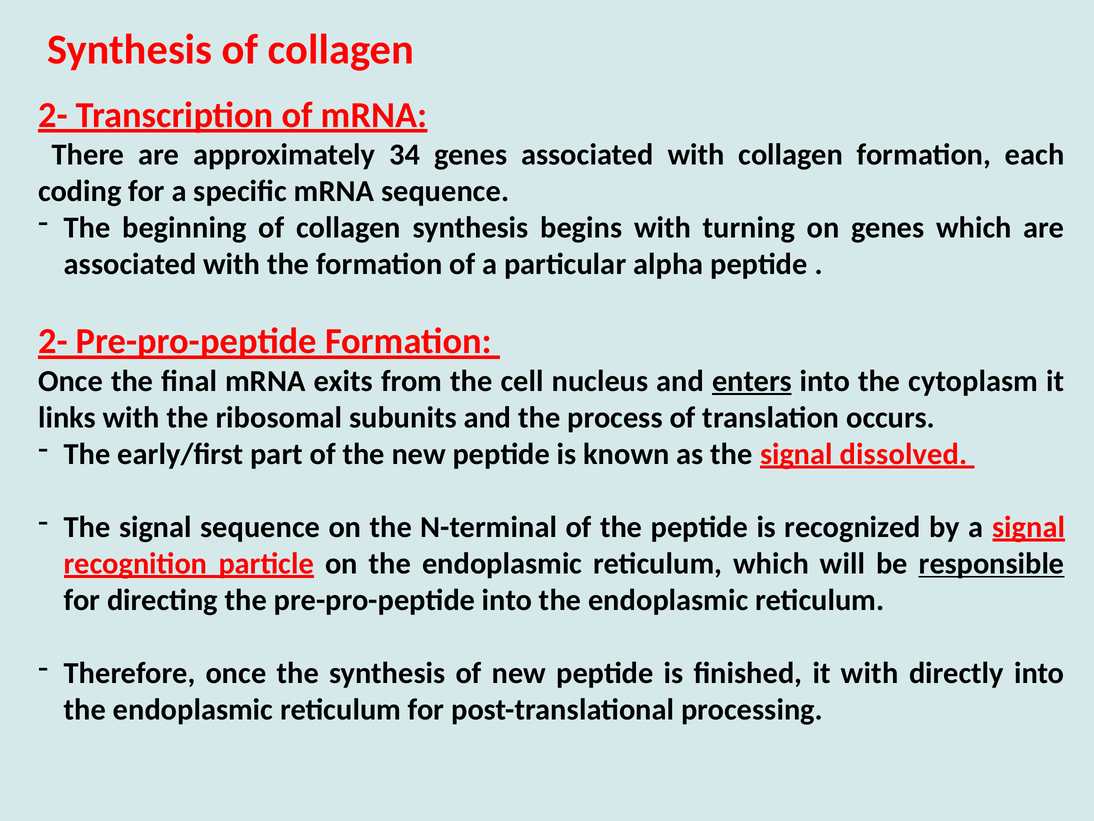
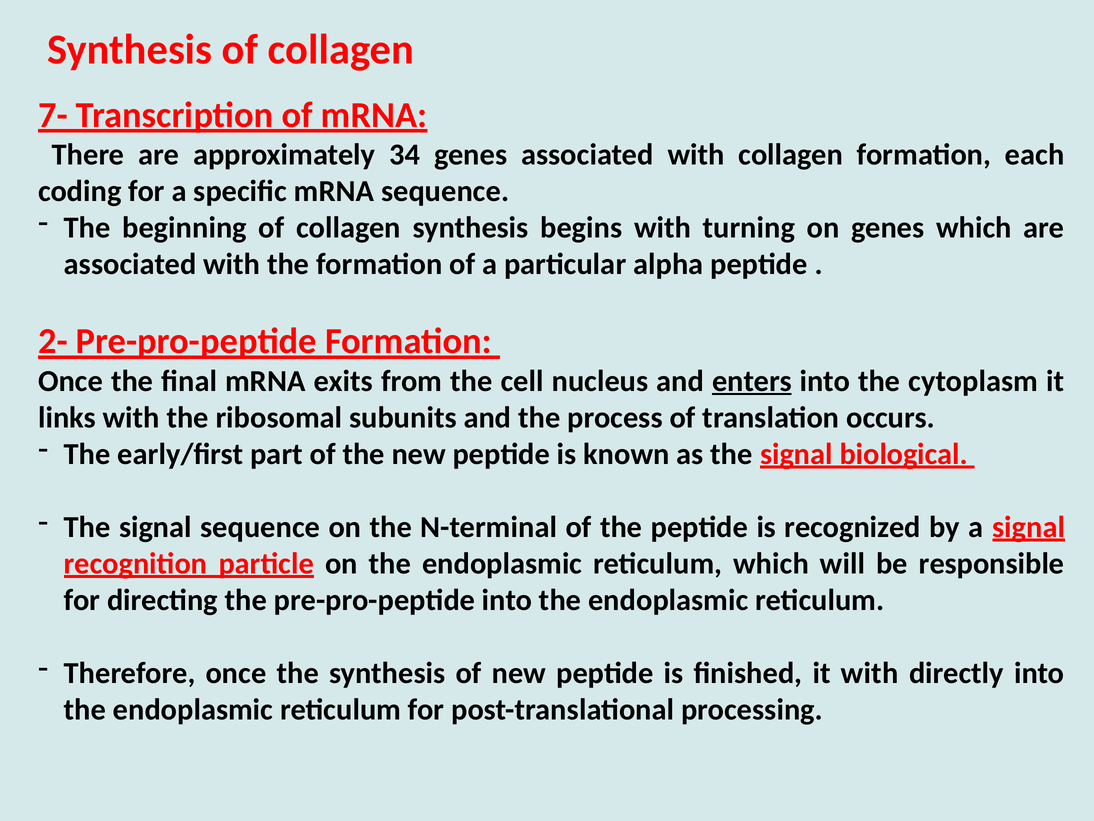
2- at (53, 115): 2- -> 7-
dissolved: dissolved -> biological
responsible underline: present -> none
